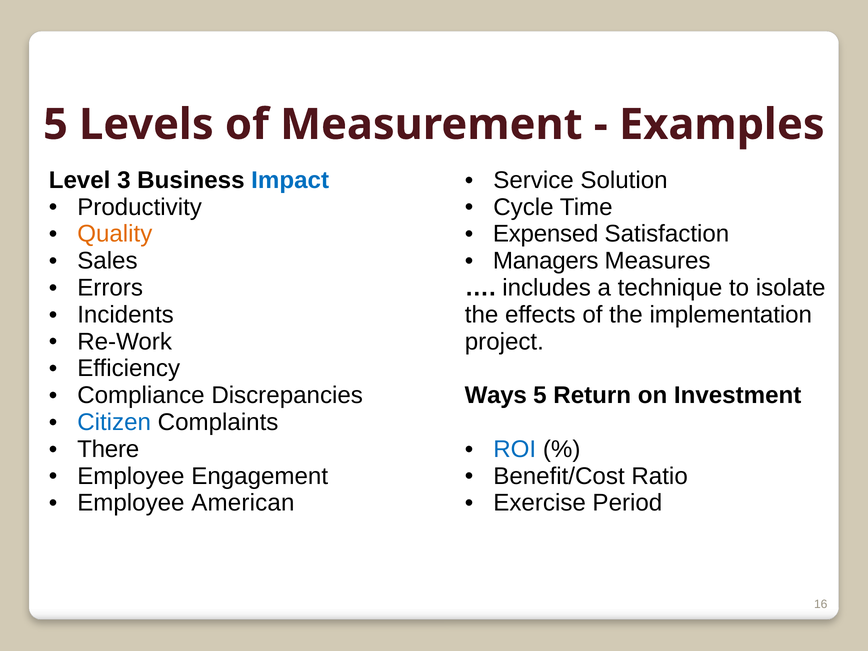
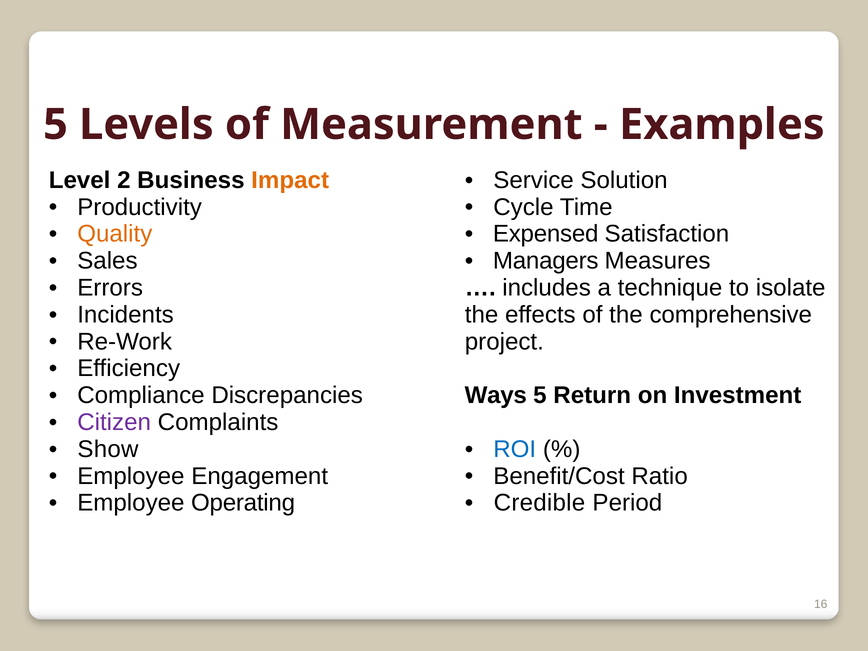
3: 3 -> 2
Impact colour: blue -> orange
implementation: implementation -> comprehensive
Citizen colour: blue -> purple
There: There -> Show
American: American -> Operating
Exercise: Exercise -> Credible
